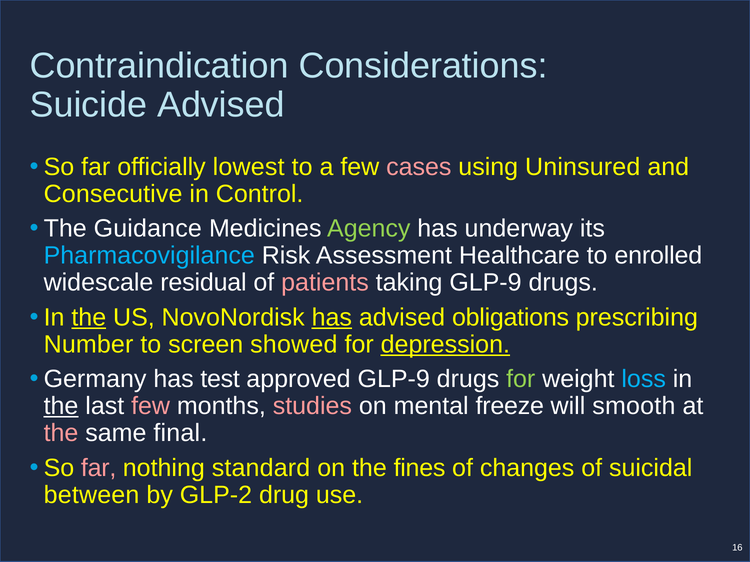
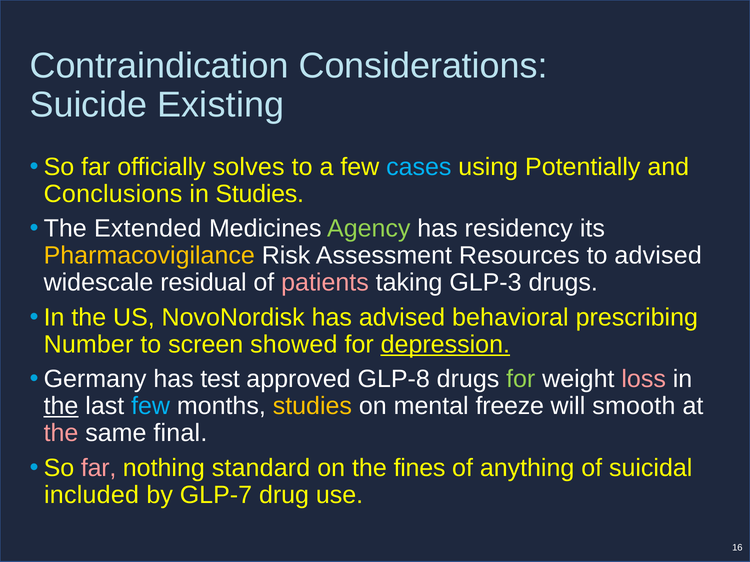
Suicide Advised: Advised -> Existing
lowest: lowest -> solves
cases colour: pink -> light blue
Uninsured: Uninsured -> Potentially
Consecutive: Consecutive -> Conclusions
in Control: Control -> Studies
Guidance: Guidance -> Extended
underway: underway -> residency
Pharmacovigilance colour: light blue -> yellow
Healthcare: Healthcare -> Resources
to enrolled: enrolled -> advised
taking GLP-9: GLP-9 -> GLP-3
the at (89, 318) underline: present -> none
has at (332, 318) underline: present -> none
obligations: obligations -> behavioral
approved GLP-9: GLP-9 -> GLP-8
loss colour: light blue -> pink
few at (151, 406) colour: pink -> light blue
studies at (312, 406) colour: pink -> yellow
changes: changes -> anything
between: between -> included
GLP-2: GLP-2 -> GLP-7
